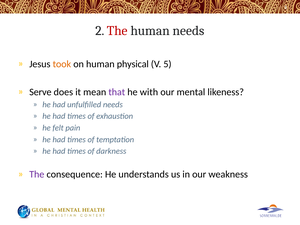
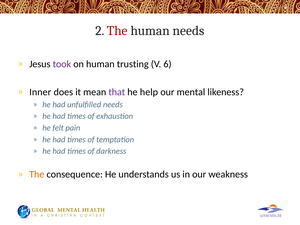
took colour: orange -> purple
physical: physical -> trusting
V 5: 5 -> 6
Serve: Serve -> Inner
with: with -> help
The at (37, 174) colour: purple -> orange
